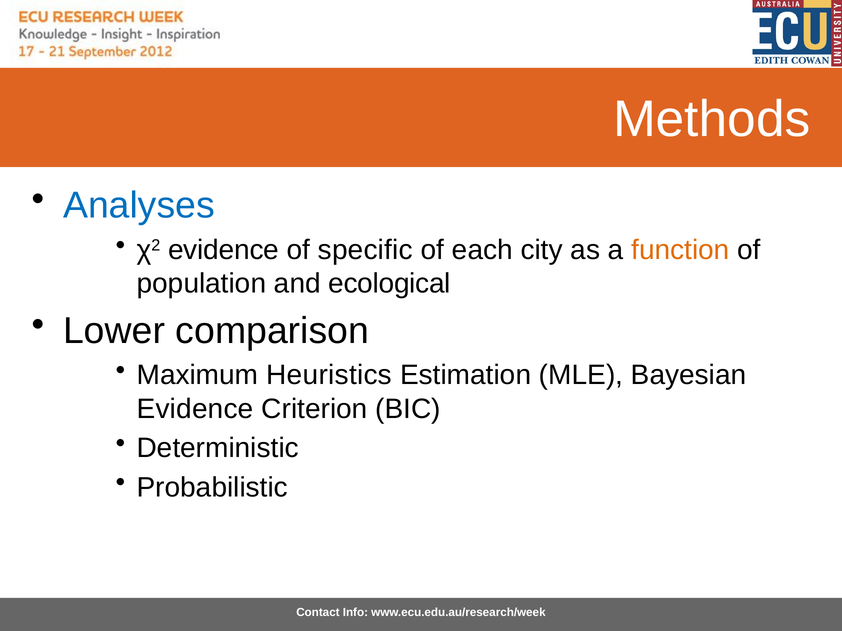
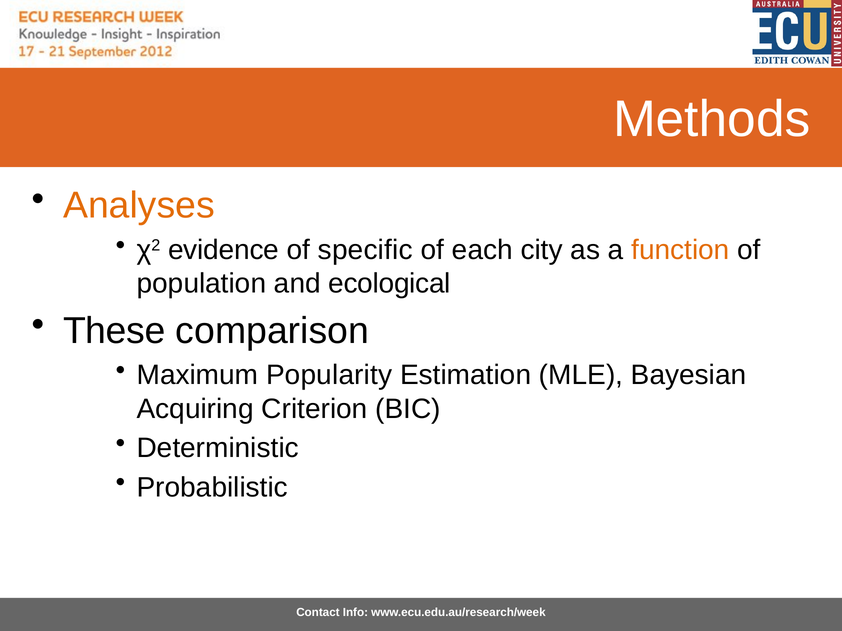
Analyses colour: blue -> orange
Lower: Lower -> These
Heuristics: Heuristics -> Popularity
Evidence at (195, 409): Evidence -> Acquiring
